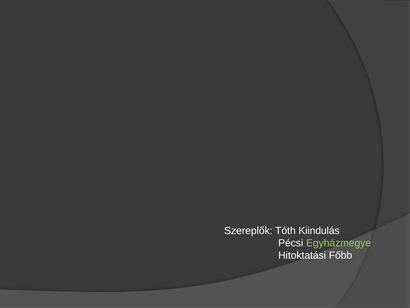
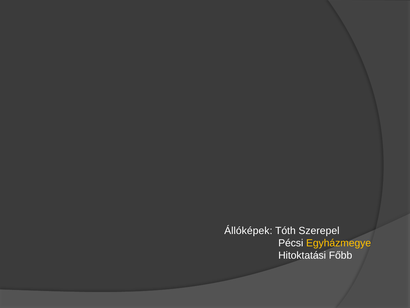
Szereplők: Szereplők -> Állóképek
Kiindulás: Kiindulás -> Szerepel
Egyházmegye colour: light green -> yellow
